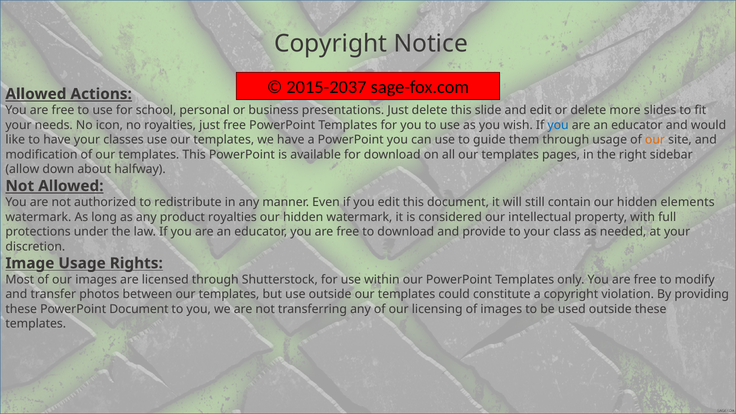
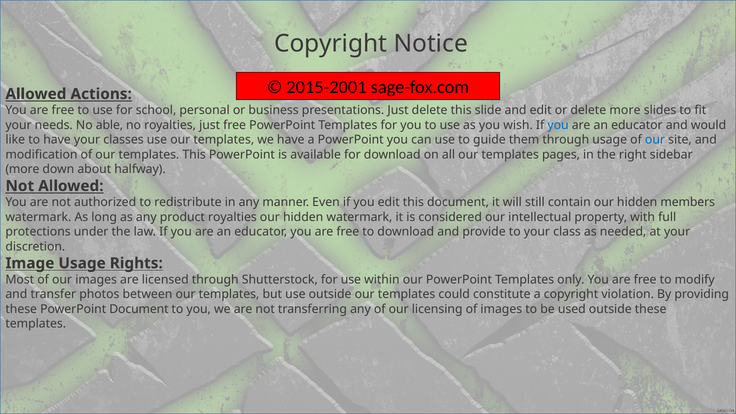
2015-2037: 2015-2037 -> 2015-2001
icon: icon -> able
our at (655, 140) colour: orange -> blue
allow at (22, 169): allow -> more
elements: elements -> members
